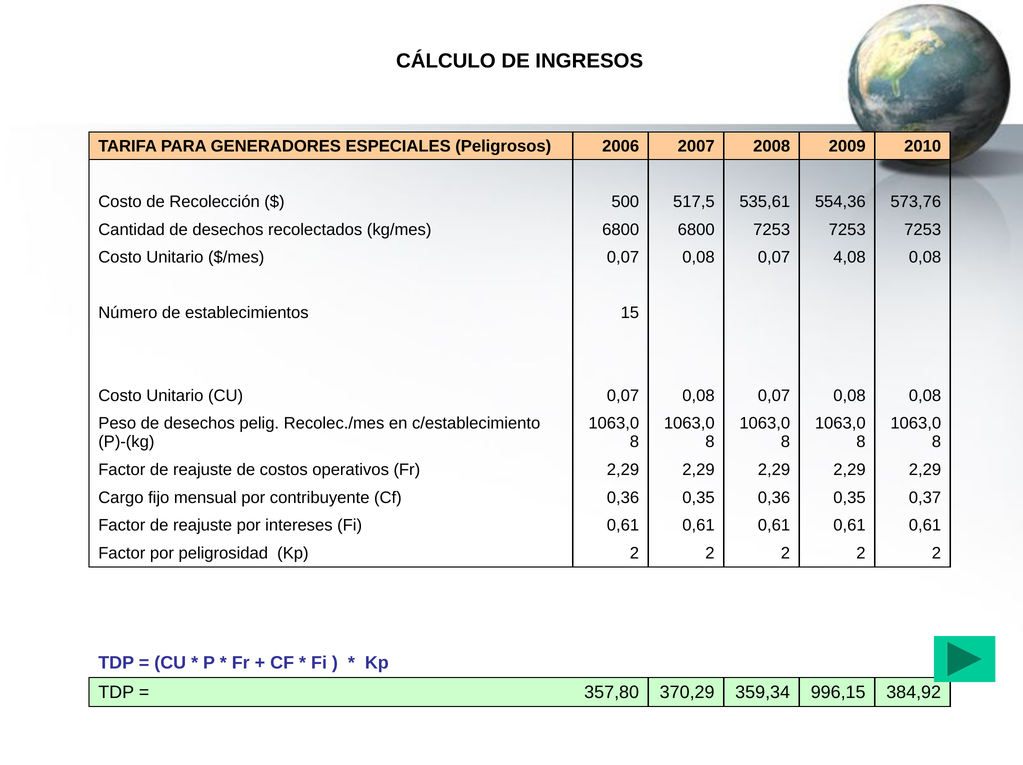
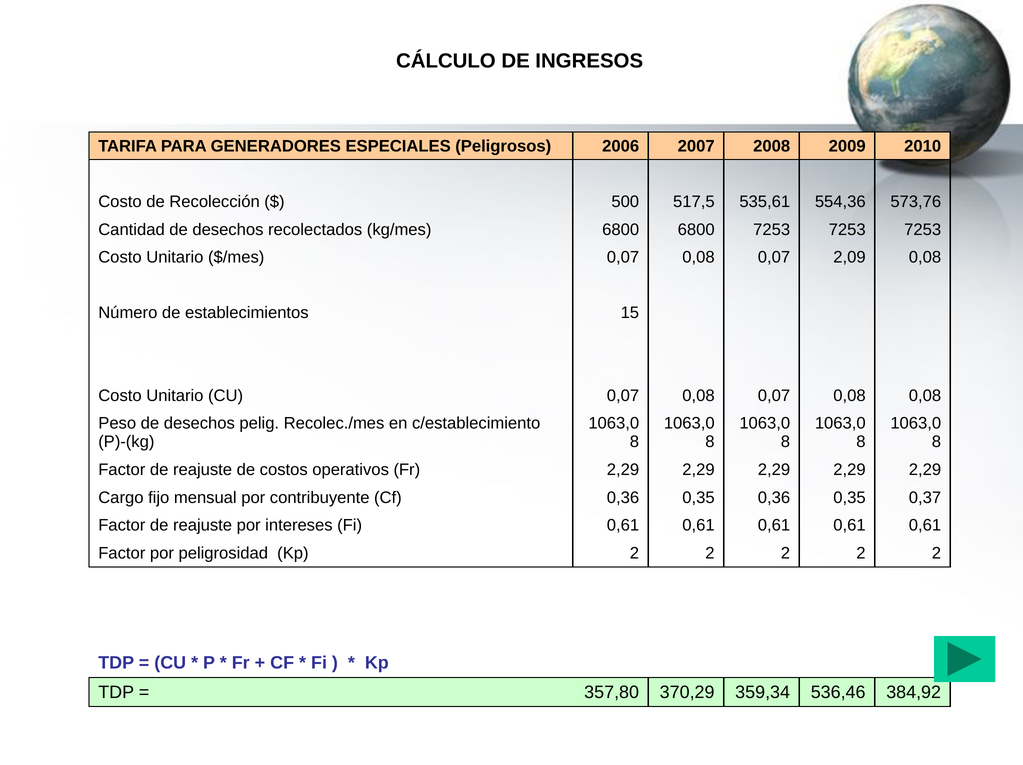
4,08: 4,08 -> 2,09
996,15: 996,15 -> 536,46
